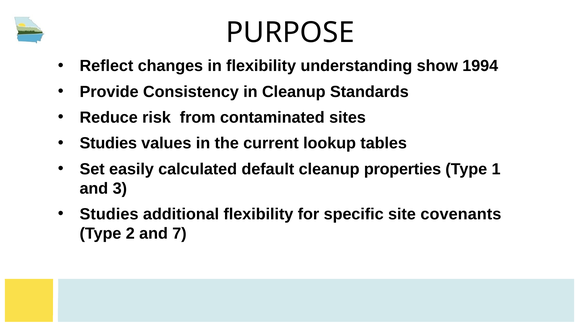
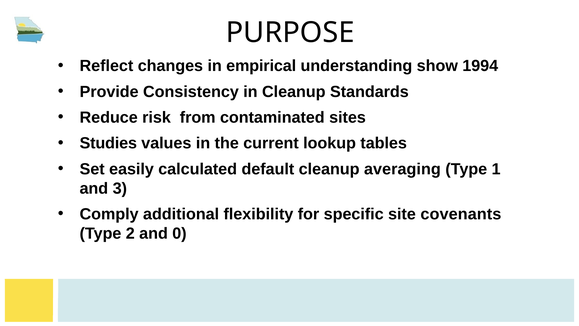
in flexibility: flexibility -> empirical
properties: properties -> averaging
Studies at (109, 214): Studies -> Comply
7: 7 -> 0
